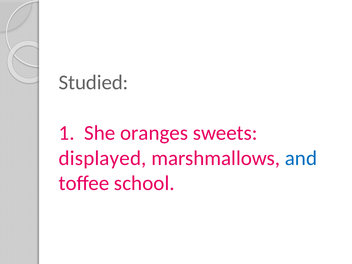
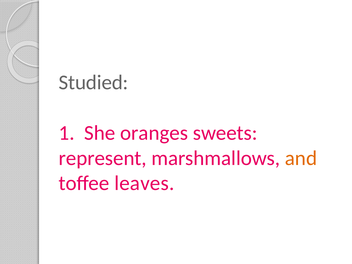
displayed: displayed -> represent
and colour: blue -> orange
school: school -> leaves
